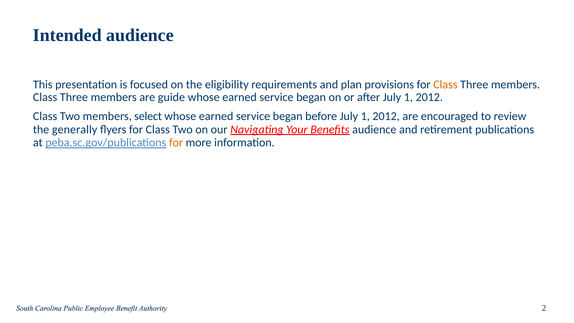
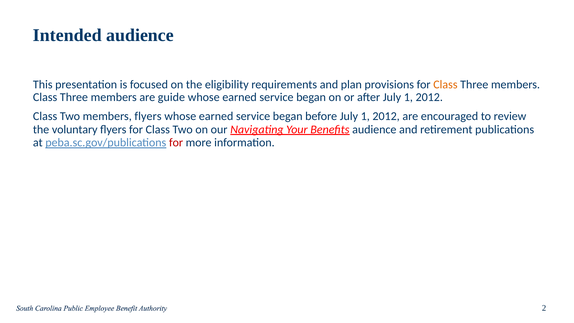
members select: select -> flyers
generally: generally -> voluntary
for at (176, 143) colour: orange -> red
